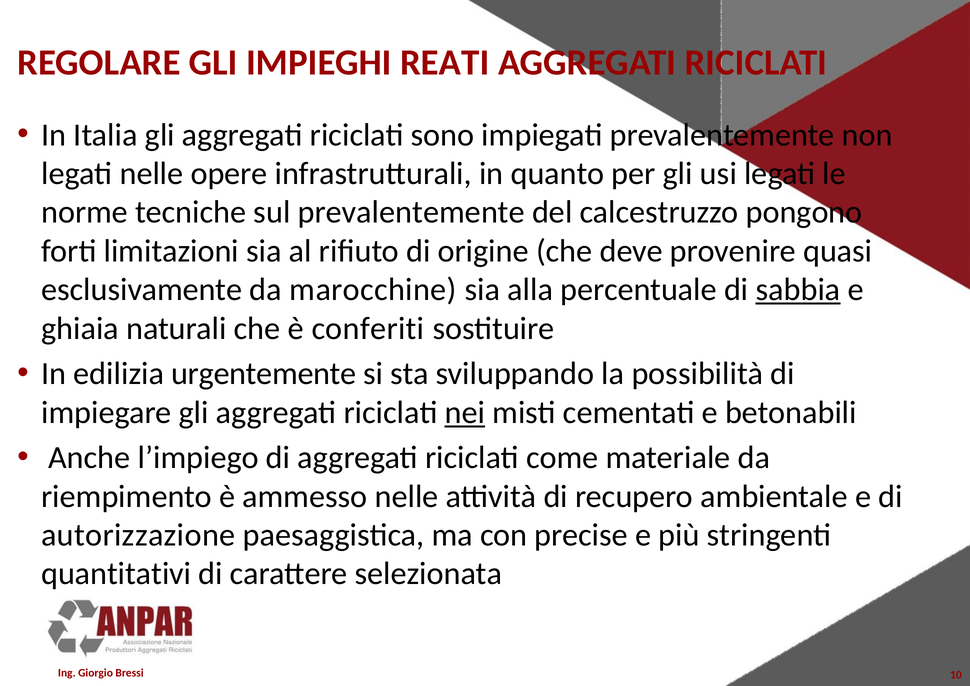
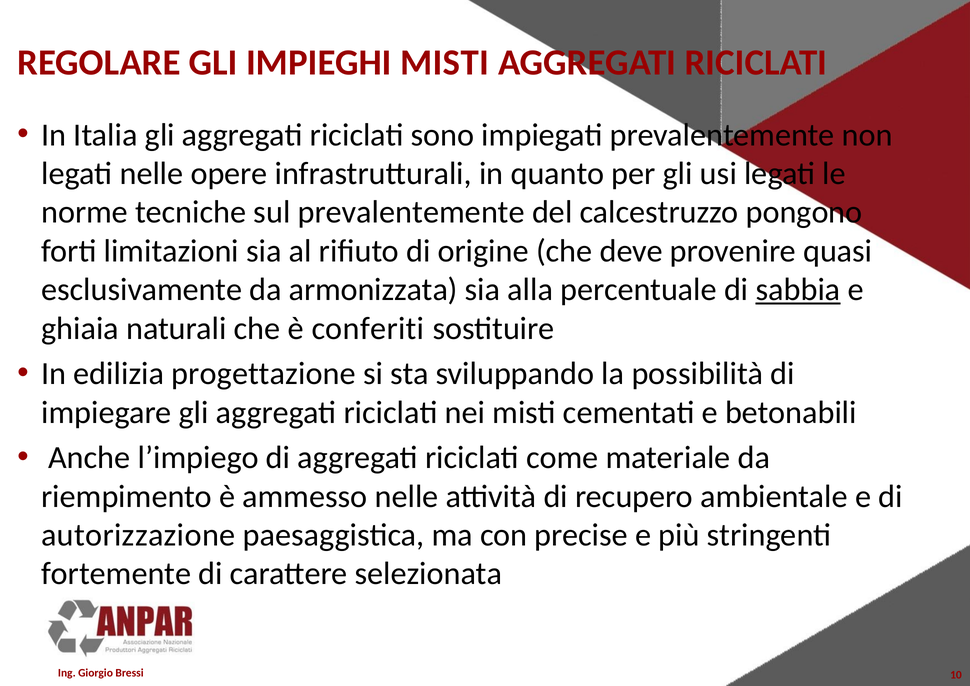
IMPIEGHI REATI: REATI -> MISTI
marocchine: marocchine -> armonizzata
urgentemente: urgentemente -> progettazione
nei underline: present -> none
quantitativi: quantitativi -> fortemente
